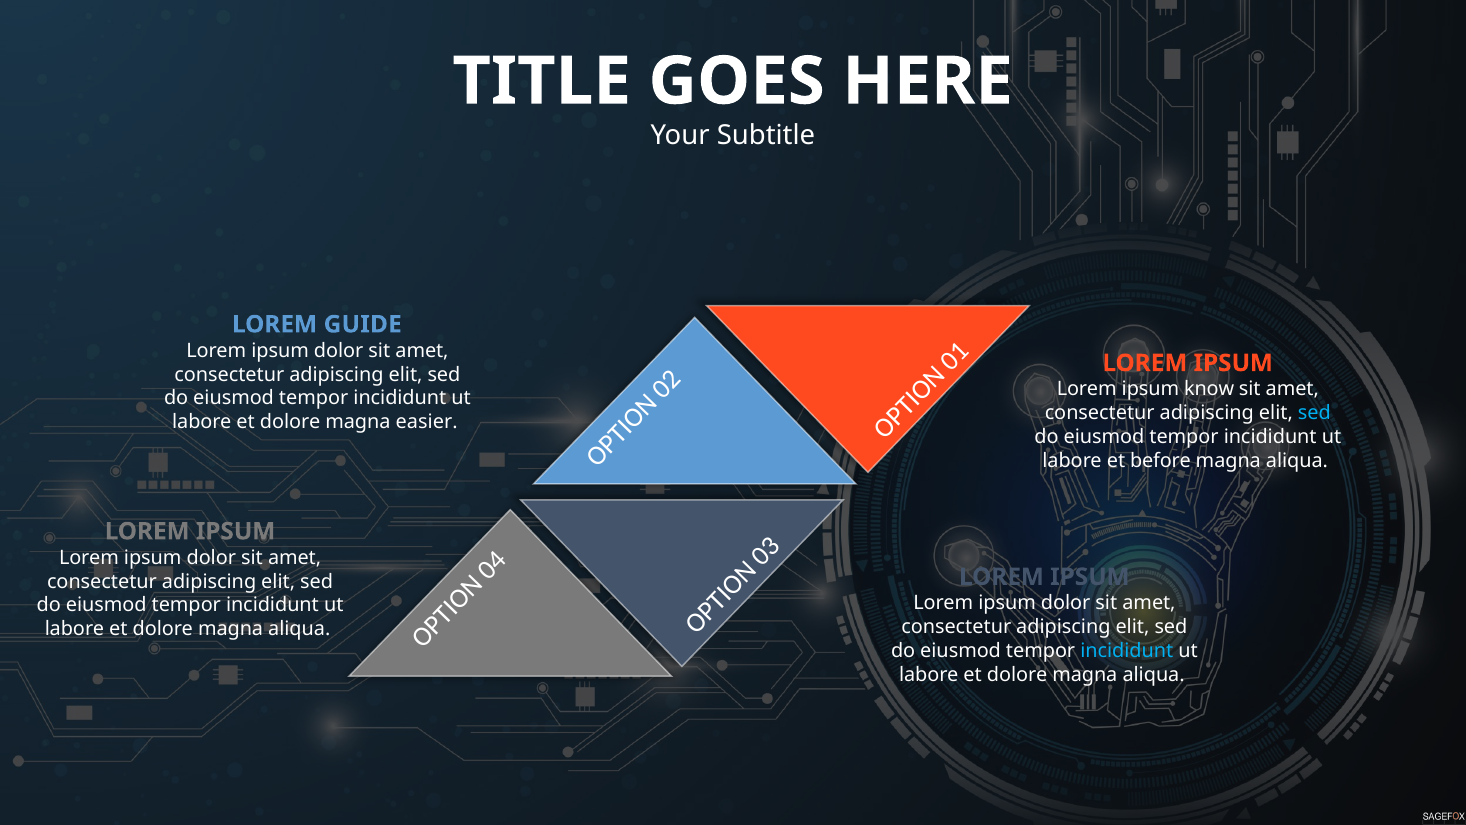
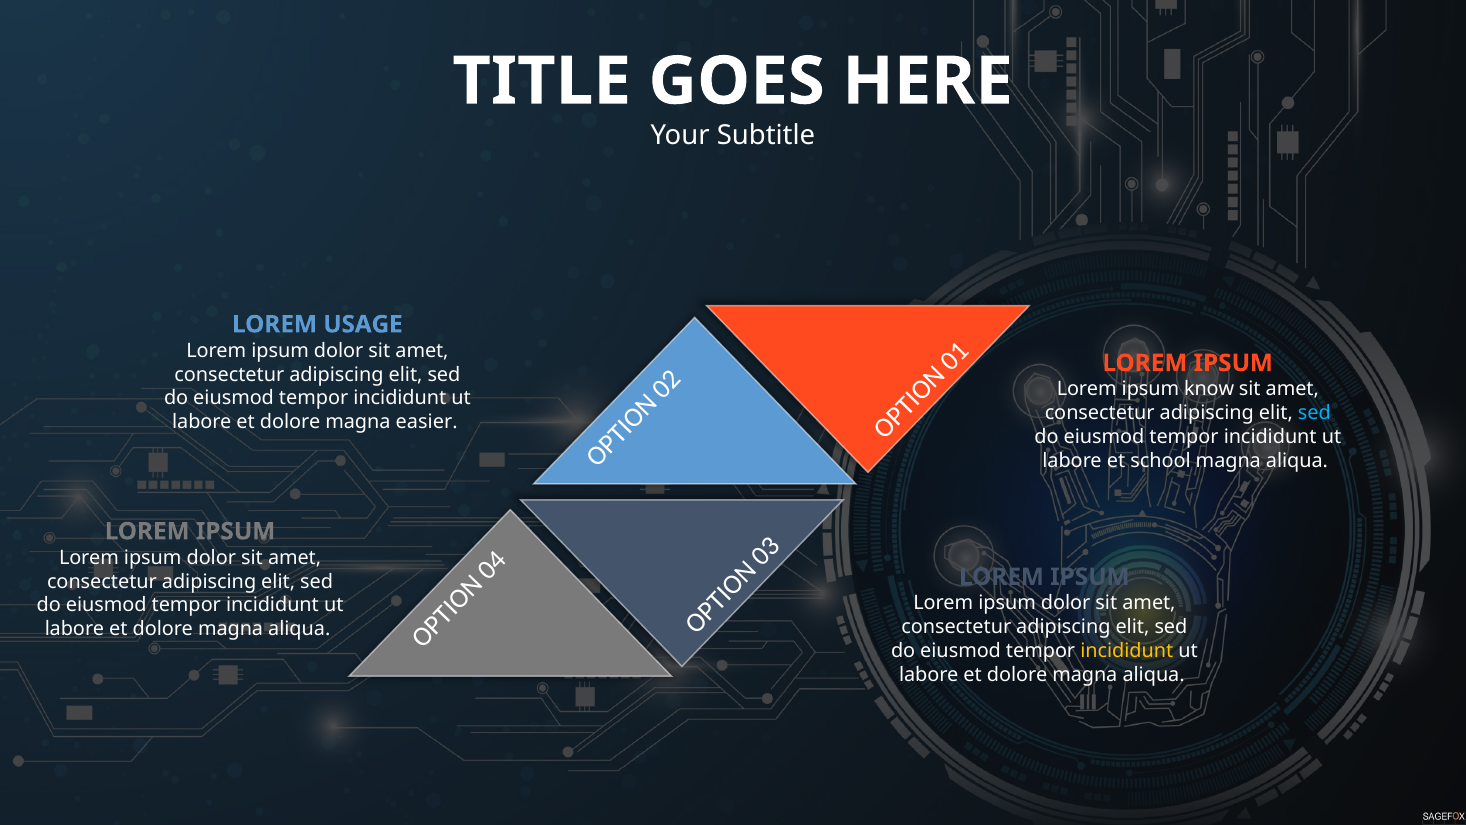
GUIDE: GUIDE -> USAGE
before: before -> school
incididunt at (1127, 651) colour: light blue -> yellow
